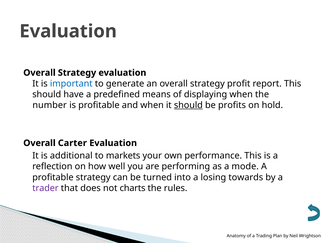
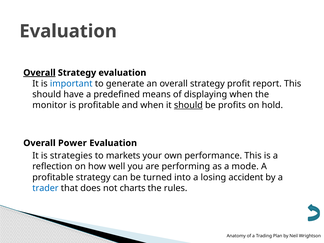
Overall at (39, 73) underline: none -> present
number: number -> monitor
Carter: Carter -> Power
additional: additional -> strategies
towards: towards -> accident
trader colour: purple -> blue
